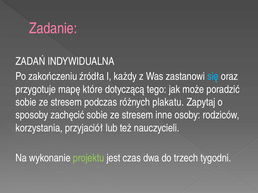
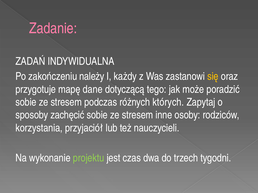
źródła: źródła -> należy
się colour: light blue -> yellow
które: które -> dane
plakatu: plakatu -> których
